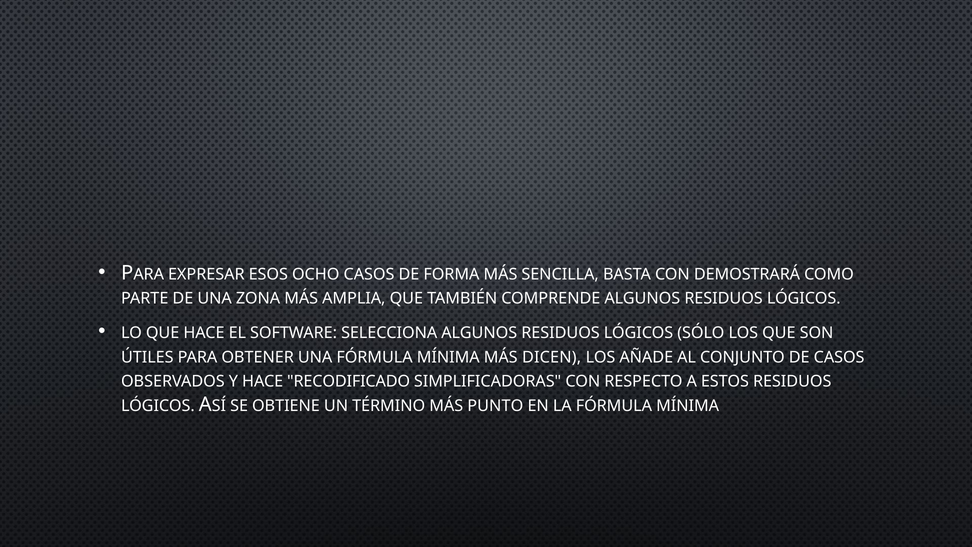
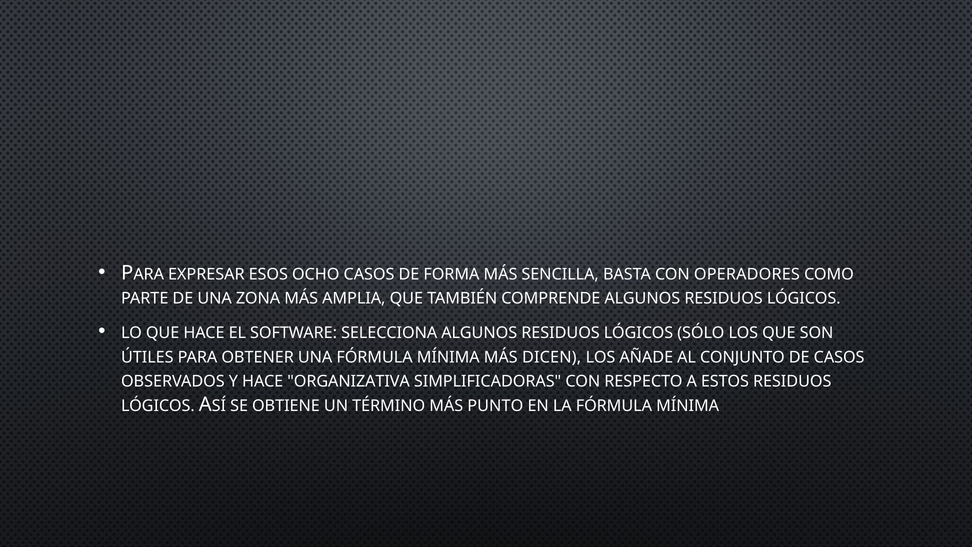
DEMOSTRARÁ: DEMOSTRARÁ -> OPERADORES
RECODIFICADO: RECODIFICADO -> ORGANIZATIVA
